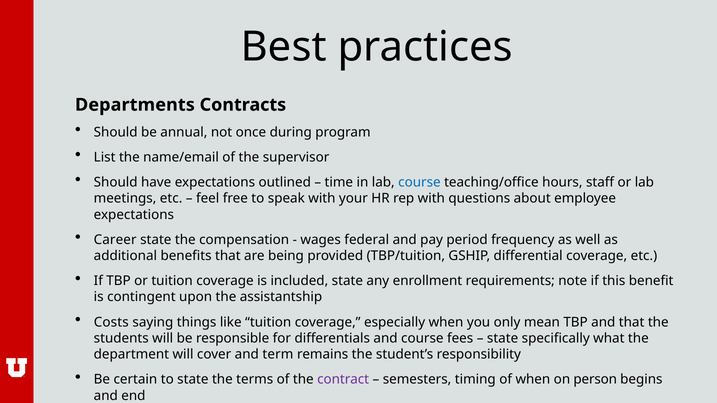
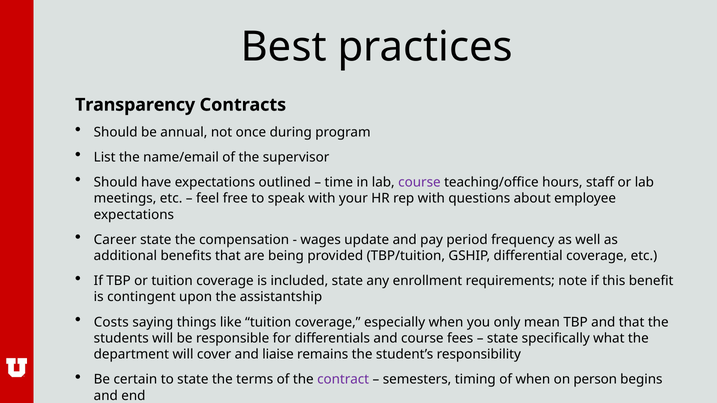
Departments: Departments -> Transparency
course at (419, 183) colour: blue -> purple
federal: federal -> update
term: term -> liaise
